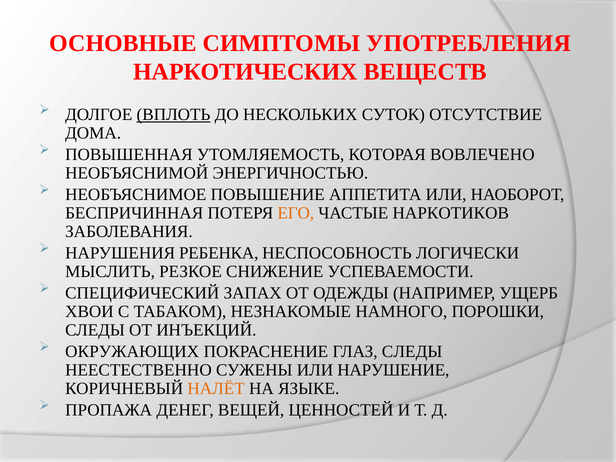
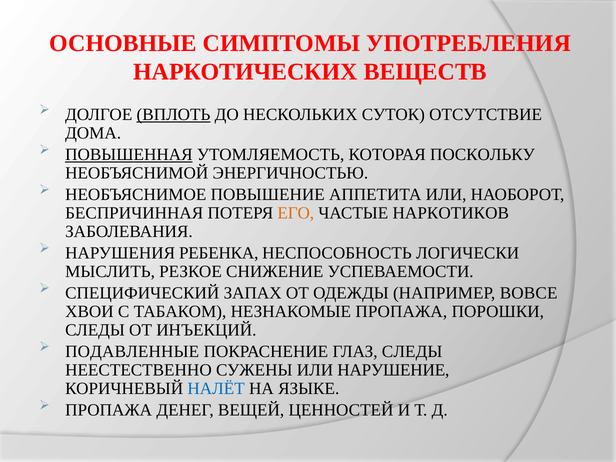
ПОВЫШЕННАЯ underline: none -> present
ВОВЛЕЧЕНО: ВОВЛЕЧЕНО -> ПОСКОЛЬКУ
УЩЕРБ: УЩЕРБ -> ВОВСЕ
НЕЗНАКОМЫЕ НАМНОГО: НАМНОГО -> ПРОПАЖА
ОКРУЖАЮЩИХ: ОКРУЖАЮЩИХ -> ПОДАВЛЕННЫЕ
НАЛЁТ colour: orange -> blue
